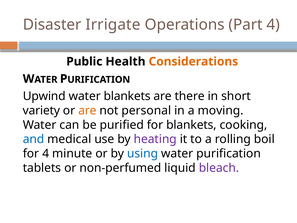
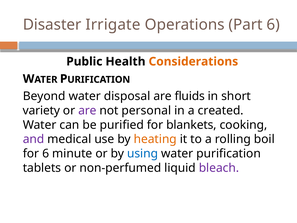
Part 4: 4 -> 6
Upwind: Upwind -> Beyond
water blankets: blankets -> disposal
there: there -> fluids
are at (87, 110) colour: orange -> purple
moving: moving -> created
and colour: blue -> purple
heating colour: purple -> orange
for 4: 4 -> 6
